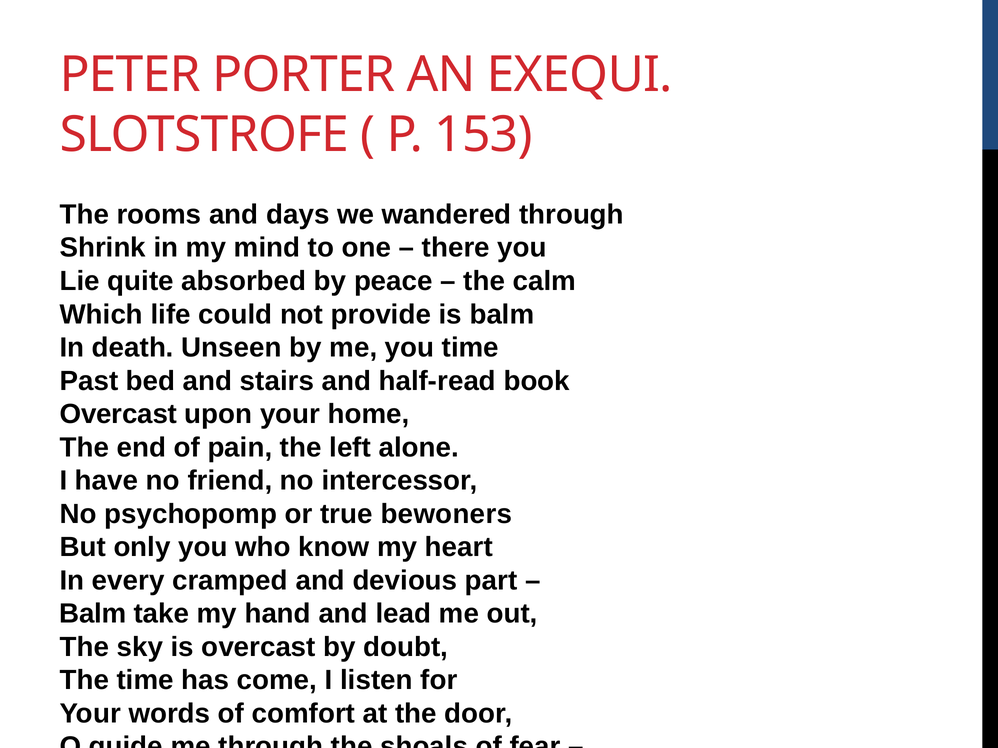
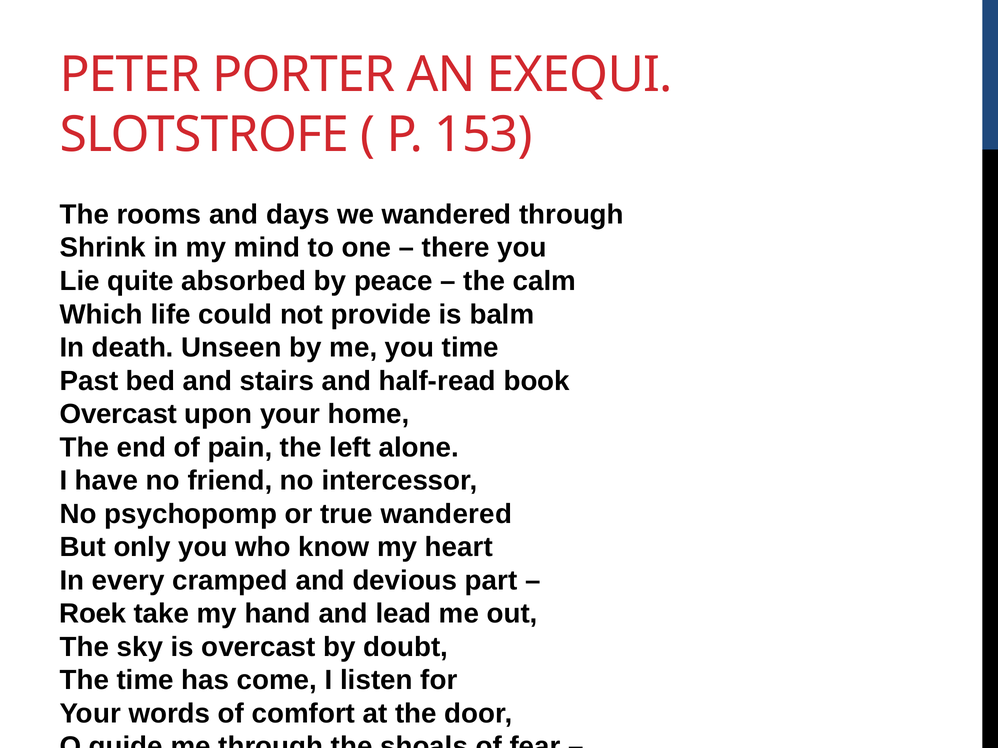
true bewoners: bewoners -> wandered
Balm at (93, 614): Balm -> Roek
